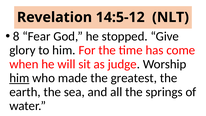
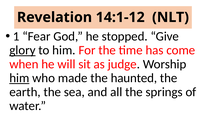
14:5-12: 14:5-12 -> 14:1-12
8: 8 -> 1
glory underline: none -> present
greatest: greatest -> haunted
